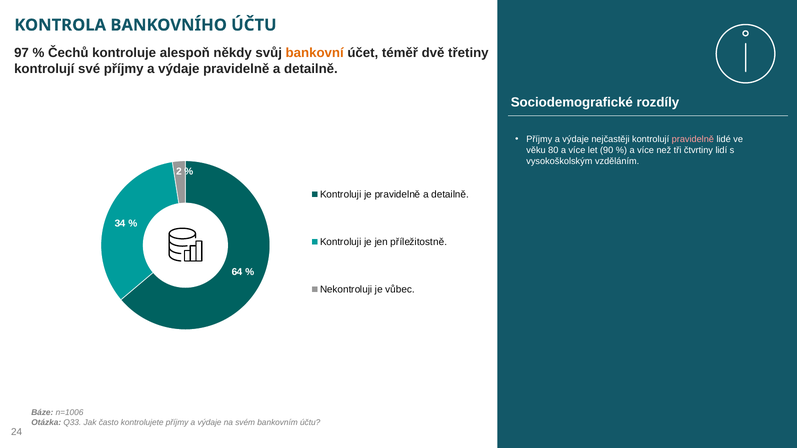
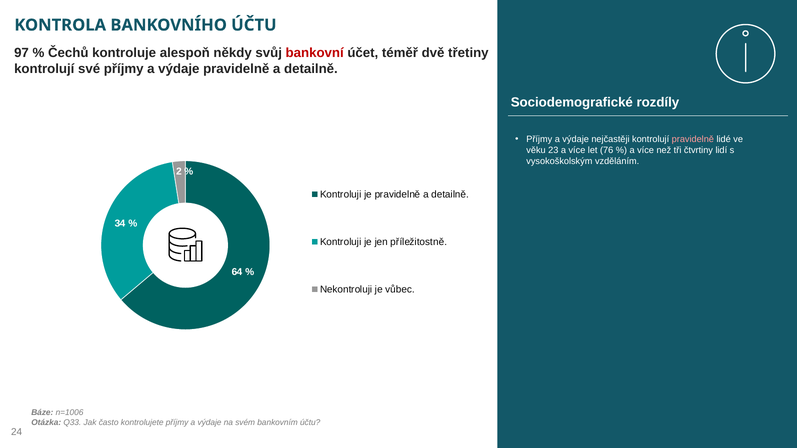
bankovní colour: orange -> red
80: 80 -> 23
90: 90 -> 76
